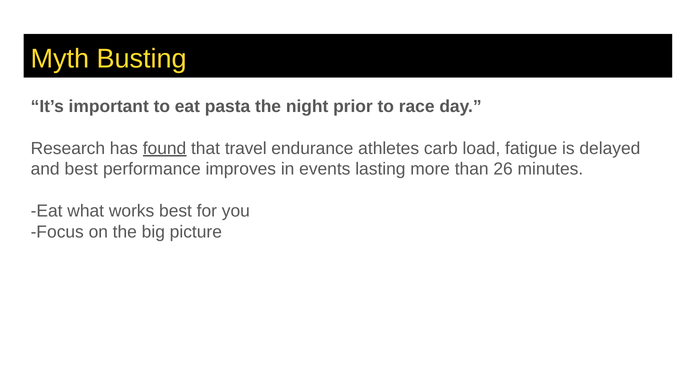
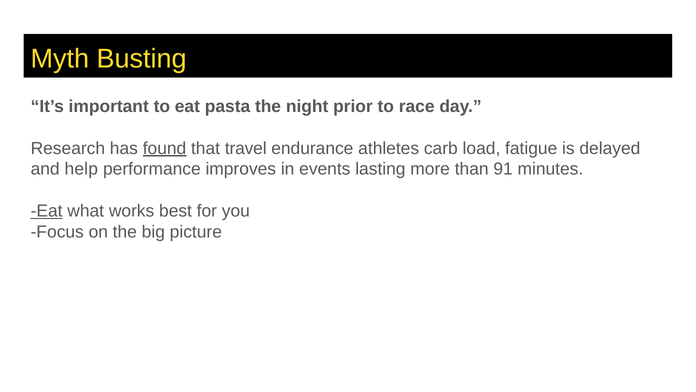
and best: best -> help
26: 26 -> 91
Eat at (47, 211) underline: none -> present
